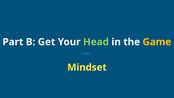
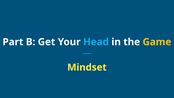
Head colour: light green -> light blue
